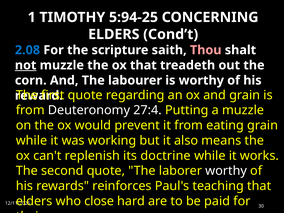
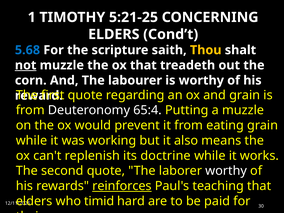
5:94-25: 5:94-25 -> 5:21-25
2.08: 2.08 -> 5.68
Thou colour: pink -> yellow
27:4: 27:4 -> 65:4
reinforces underline: none -> present
close: close -> timid
